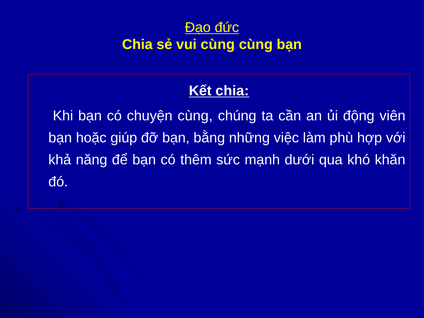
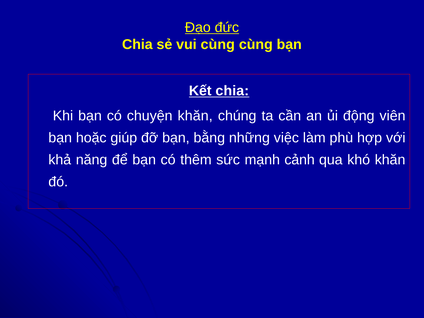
chuyện cùng: cùng -> khăn
dưới: dưới -> cảnh
